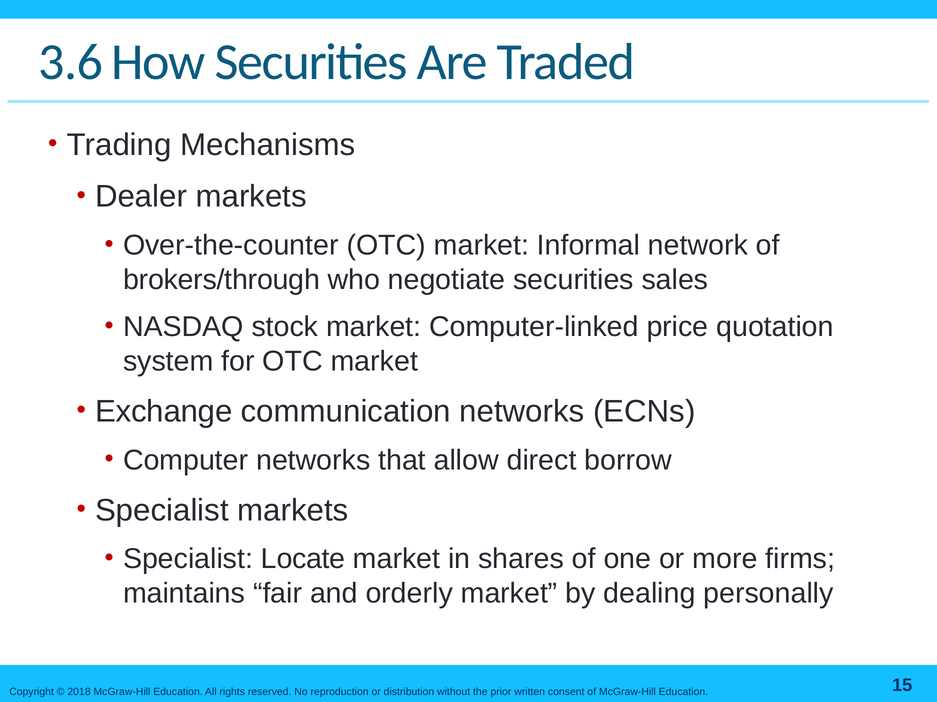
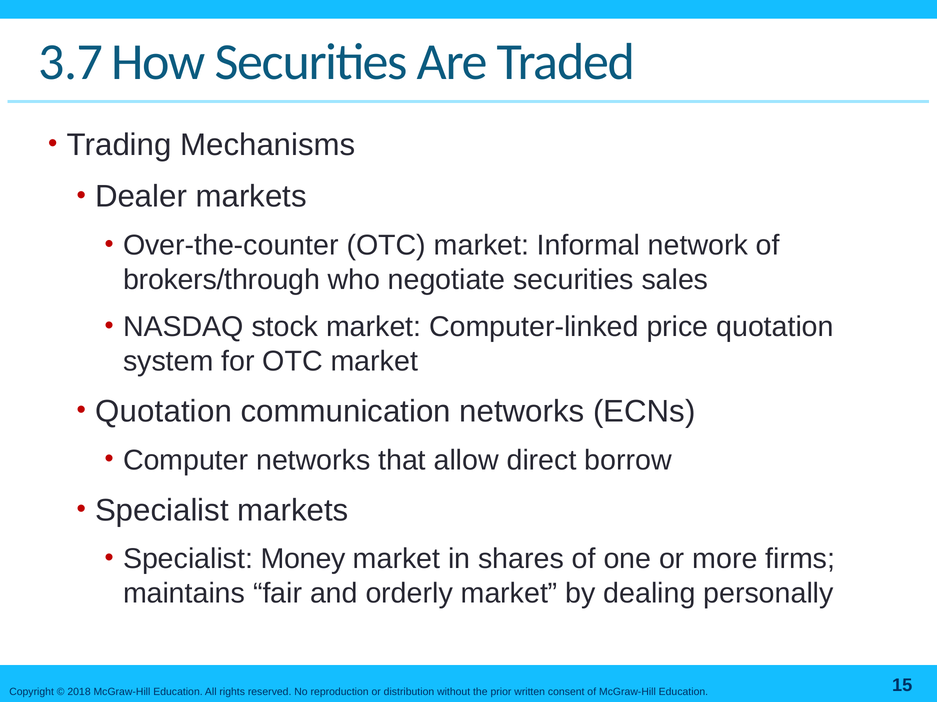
3.6: 3.6 -> 3.7
Exchange at (164, 412): Exchange -> Quotation
Locate: Locate -> Money
